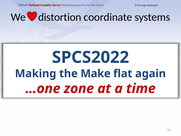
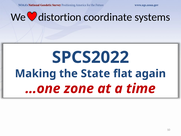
Make: Make -> State
